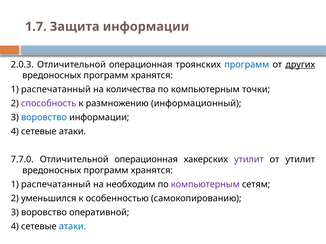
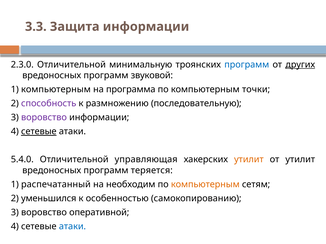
1.7: 1.7 -> 3.3
2.0.3: 2.0.3 -> 2.3.0
операционная at (141, 65): операционная -> минимальную
хранятся at (152, 76): хранятся -> звуковой
распечатанный at (56, 90): распечатанный -> компьютерным
количества: количества -> программа
информационный: информационный -> последовательную
воровство at (44, 118) colour: blue -> purple
сетевые at (39, 132) underline: none -> present
7.7.0: 7.7.0 -> 5.4.0
операционная at (146, 160): операционная -> управляющая
утилит at (249, 160) colour: purple -> orange
хранятся at (152, 171): хранятся -> теряется
компьютерным at (205, 185) colour: purple -> orange
